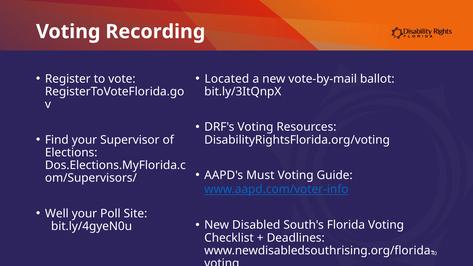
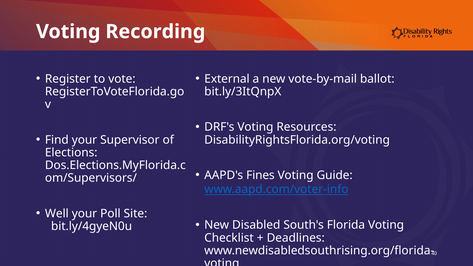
Located: Located -> External
Must: Must -> Fines
